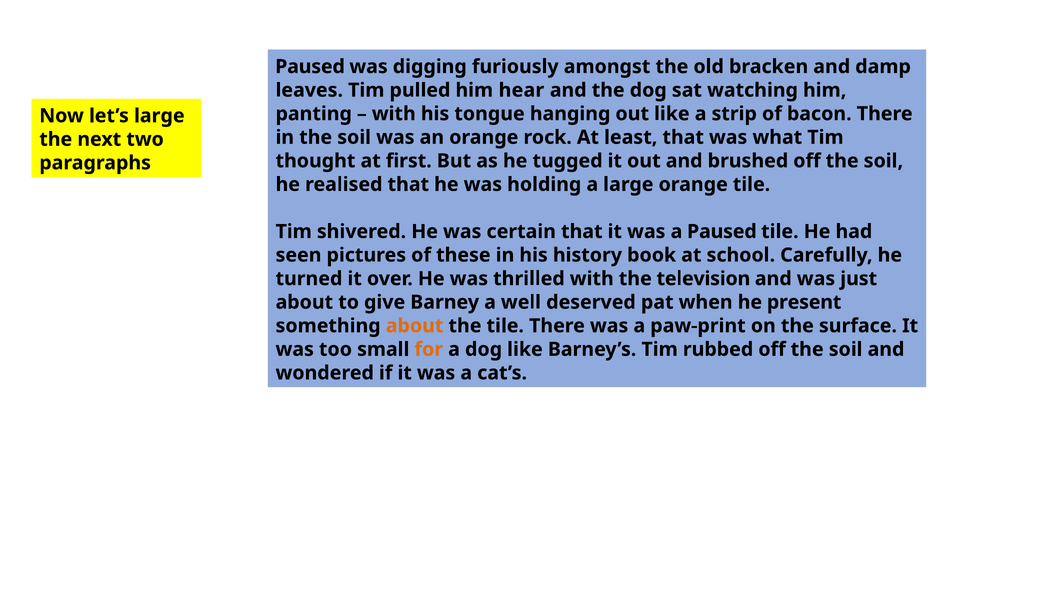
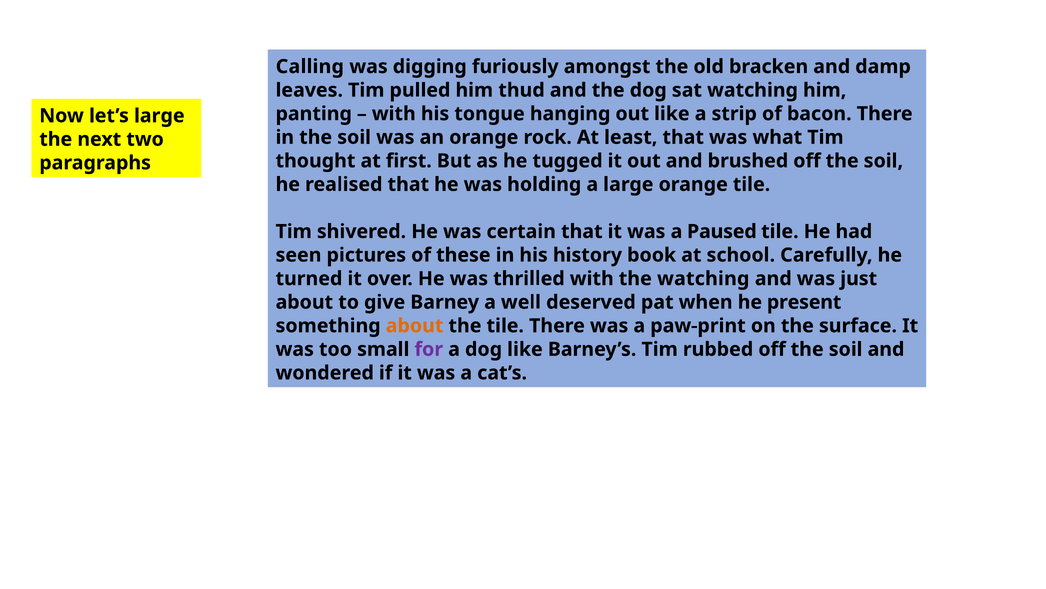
Paused at (310, 67): Paused -> Calling
hear: hear -> thud
the television: television -> watching
for colour: orange -> purple
